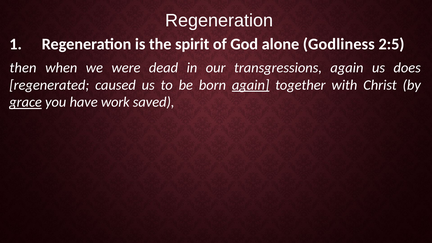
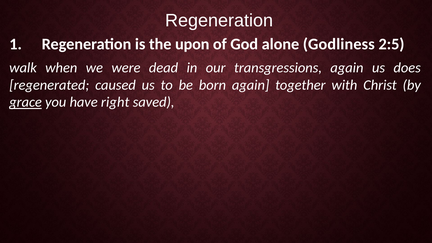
spirit: spirit -> upon
then: then -> walk
again at (251, 85) underline: present -> none
work: work -> right
